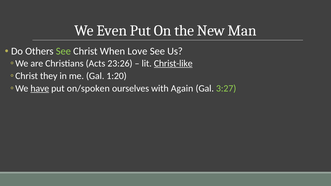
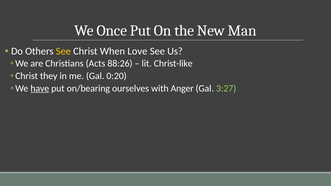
Even: Even -> Once
See at (63, 51) colour: light green -> yellow
23:26: 23:26 -> 88:26
Christ-like underline: present -> none
1:20: 1:20 -> 0:20
on/spoken: on/spoken -> on/bearing
Again: Again -> Anger
